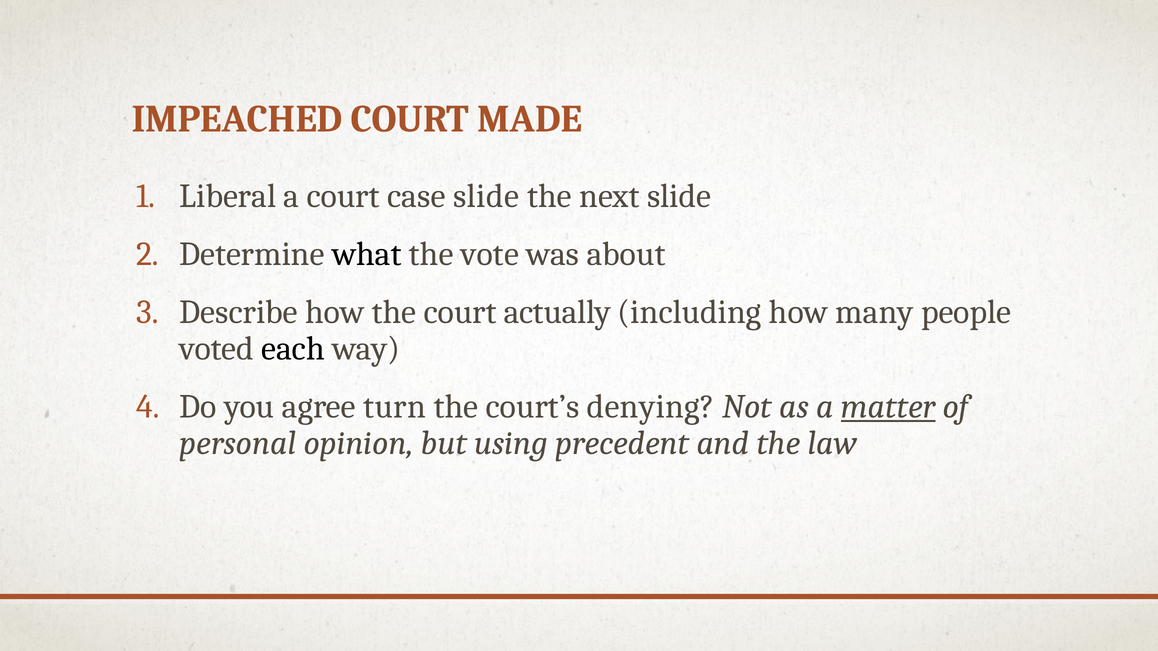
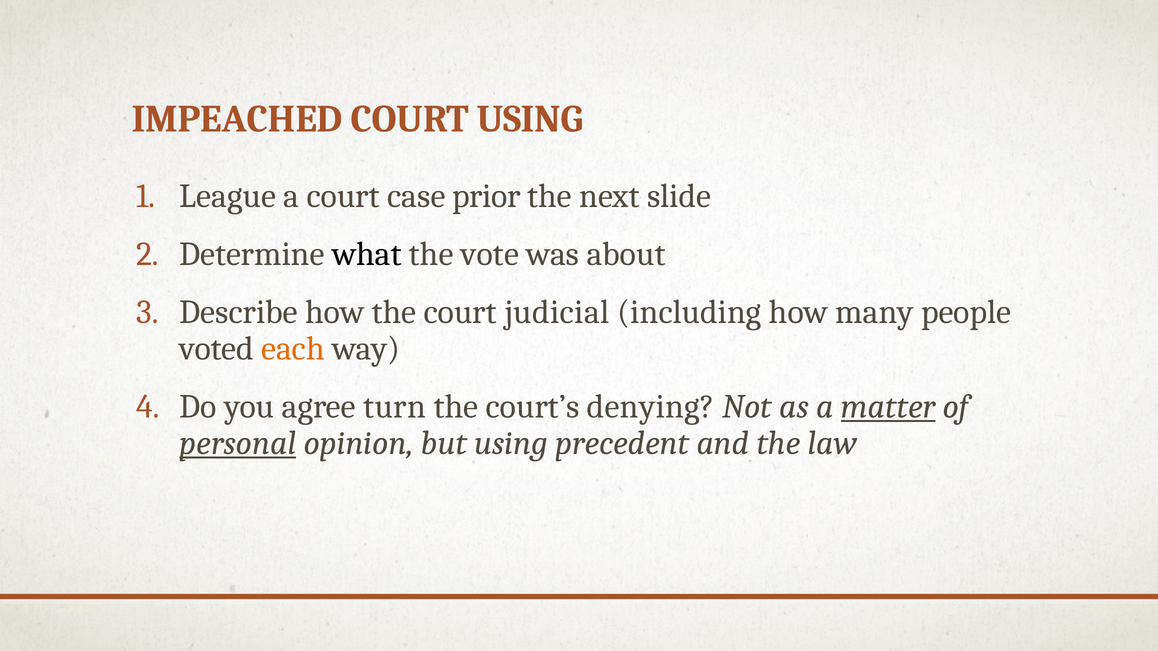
COURT MADE: MADE -> USING
Liberal: Liberal -> League
case slide: slide -> prior
actually: actually -> judicial
each colour: black -> orange
personal underline: none -> present
